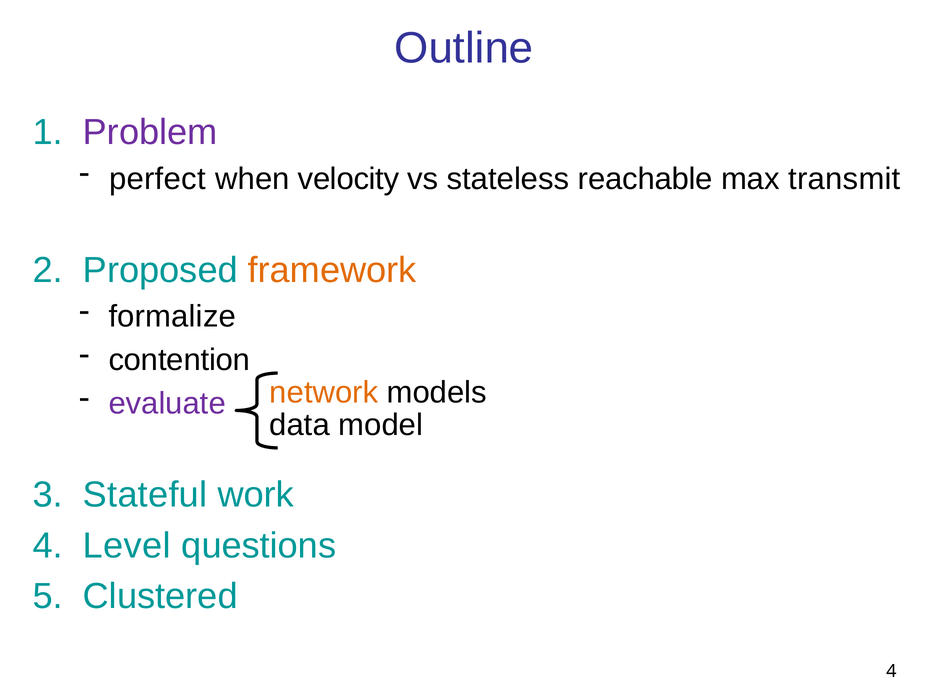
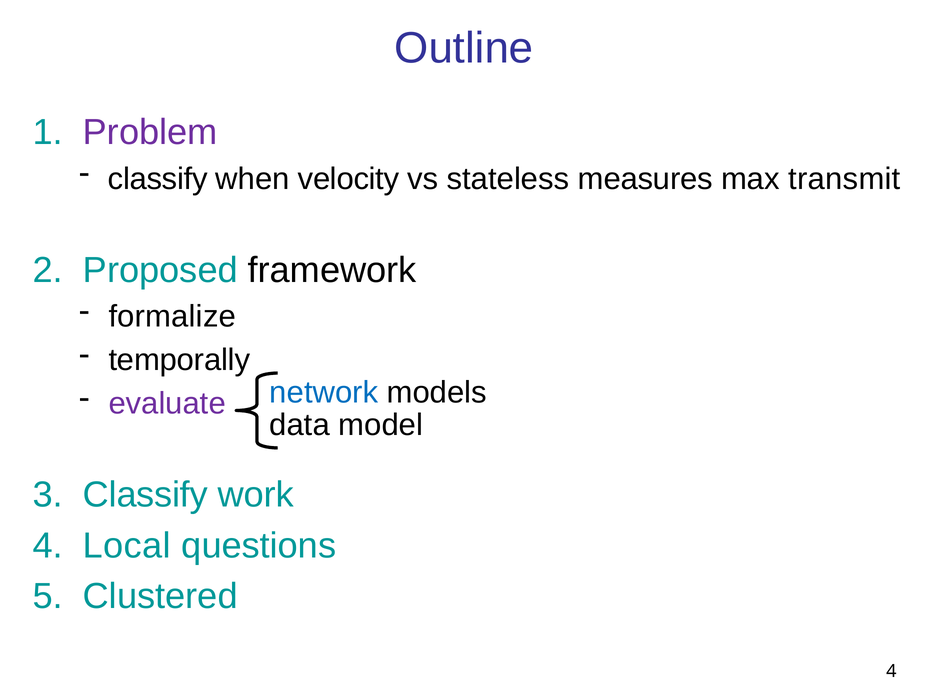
perfect at (157, 179): perfect -> classify
reachable: reachable -> measures
framework colour: orange -> black
contention: contention -> temporally
network colour: orange -> blue
3 Stateful: Stateful -> Classify
Level: Level -> Local
